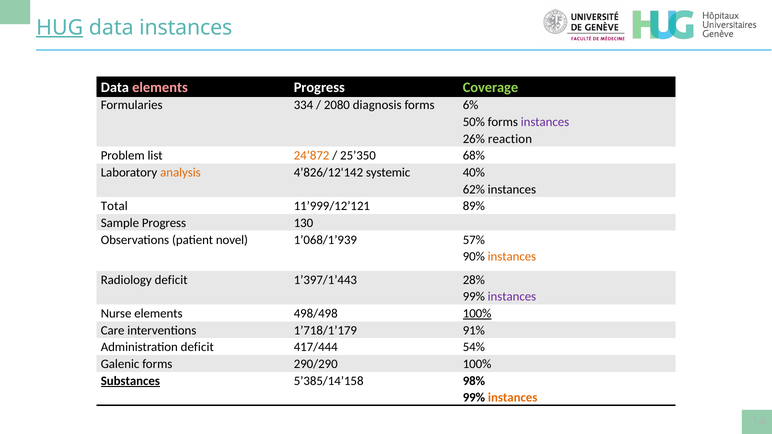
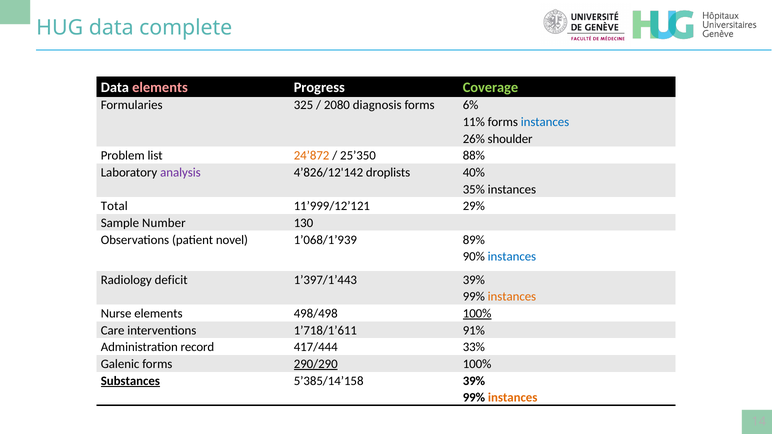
HUG underline: present -> none
data instances: instances -> complete
334: 334 -> 325
50%: 50% -> 11%
instances at (545, 122) colour: purple -> blue
reaction: reaction -> shoulder
68%: 68% -> 88%
analysis colour: orange -> purple
systemic: systemic -> droplists
62%: 62% -> 35%
89%: 89% -> 29%
Sample Progress: Progress -> Number
57%: 57% -> 89%
instances at (512, 257) colour: orange -> blue
1’397/1’443 28%: 28% -> 39%
instances at (512, 297) colour: purple -> orange
1’718/1’179: 1’718/1’179 -> 1’718/1’611
Administration deficit: deficit -> record
54%: 54% -> 33%
290/290 underline: none -> present
5’385/14’158 98%: 98% -> 39%
